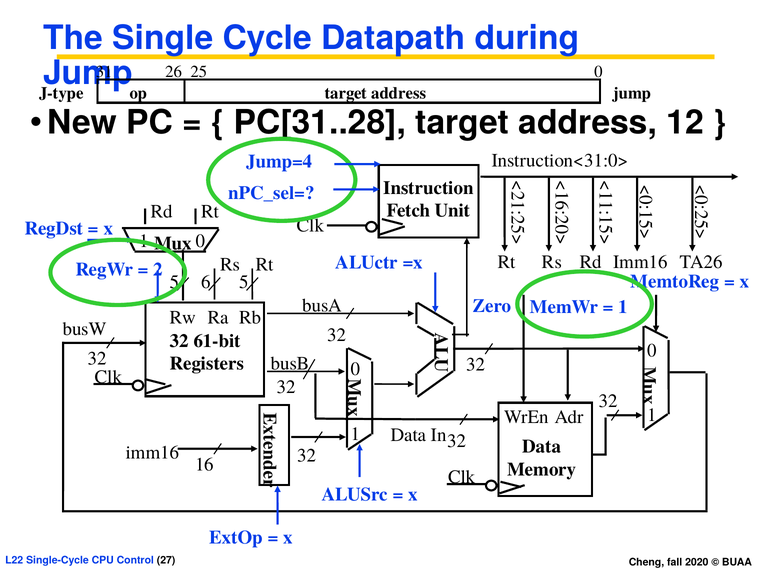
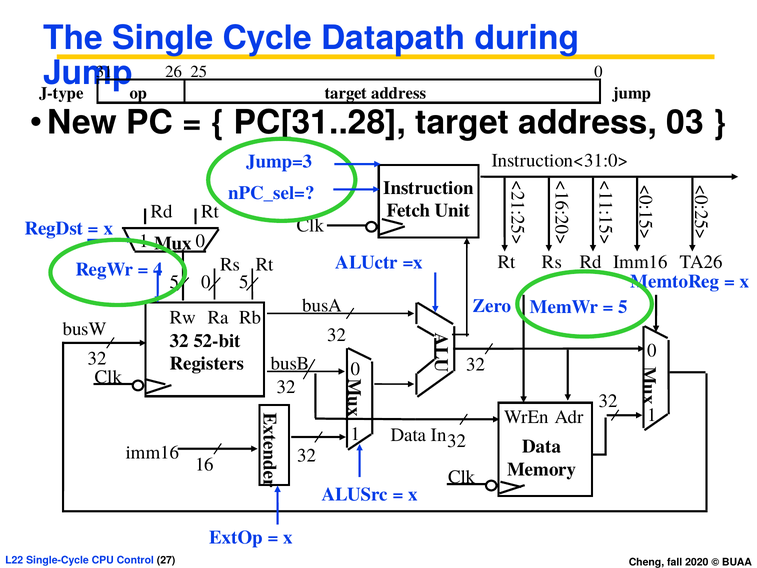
12: 12 -> 03
Jump=4: Jump=4 -> Jump=3
2 at (158, 269): 2 -> 4
6 at (206, 282): 6 -> 0
1 at (623, 307): 1 -> 5
61-bit: 61-bit -> 52-bit
